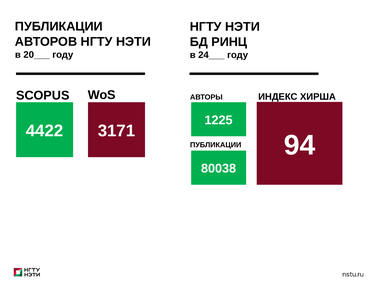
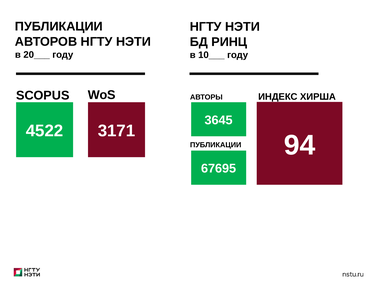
24___: 24___ -> 10___
1225: 1225 -> 3645
4422: 4422 -> 4522
80038: 80038 -> 67695
